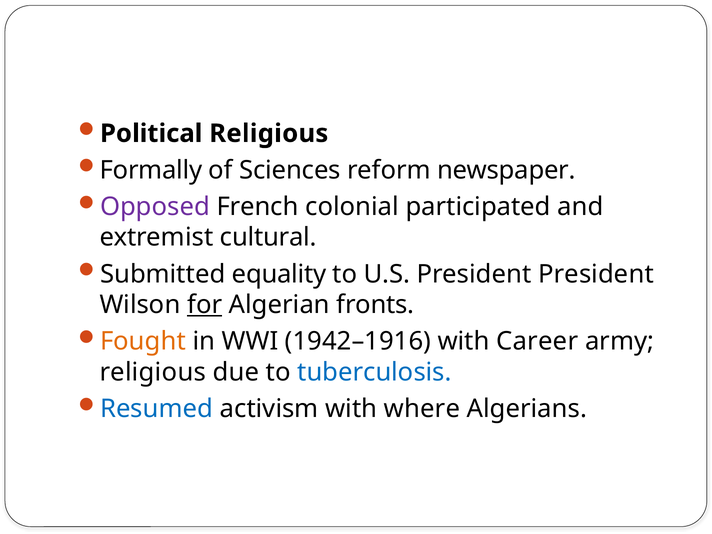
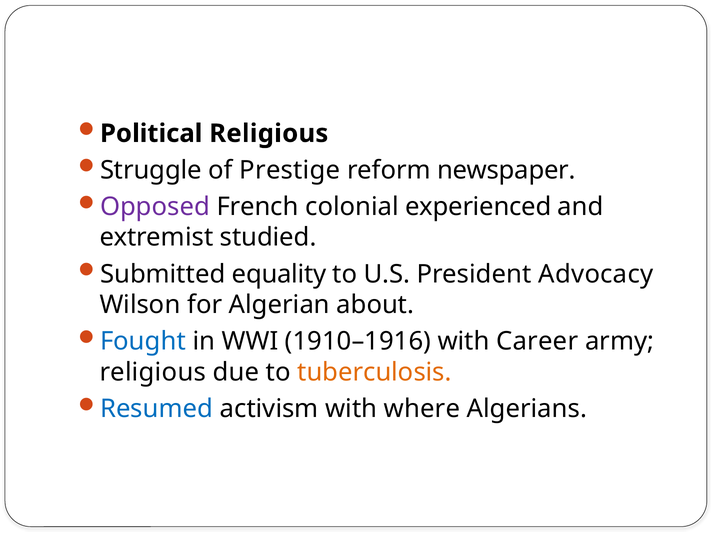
Formally: Formally -> Struggle
Sciences: Sciences -> Prestige
participated: participated -> experienced
cultural: cultural -> studied
President President: President -> Advocacy
for underline: present -> none
fronts: fronts -> about
Fought colour: orange -> blue
1942–1916: 1942–1916 -> 1910–1916
tuberculosis colour: blue -> orange
